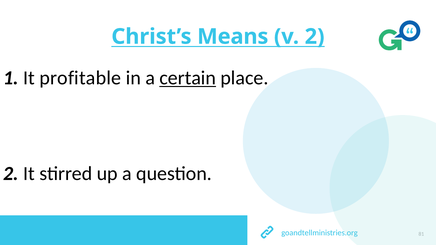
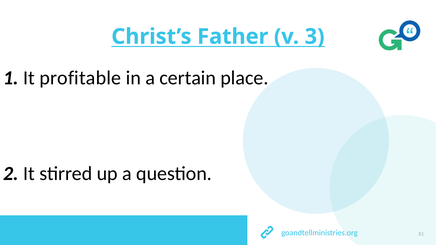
Means: Means -> Father
v 2: 2 -> 3
certain underline: present -> none
